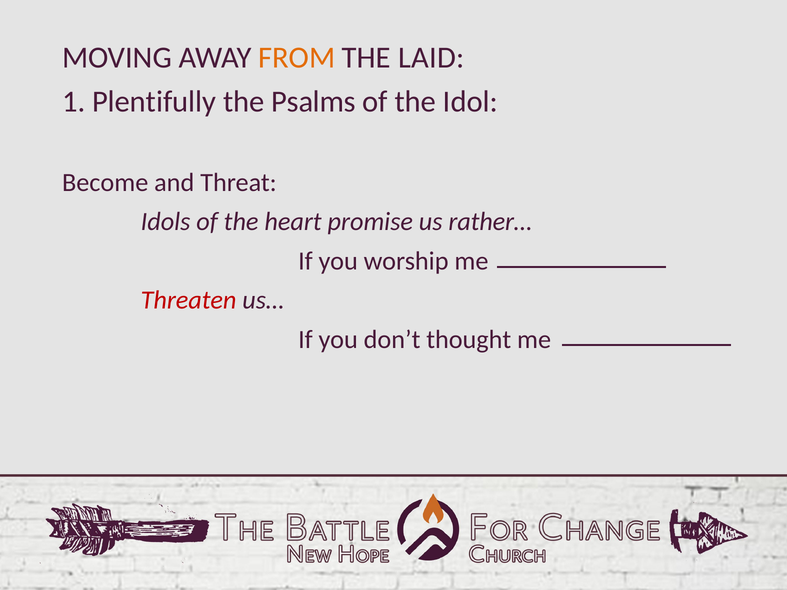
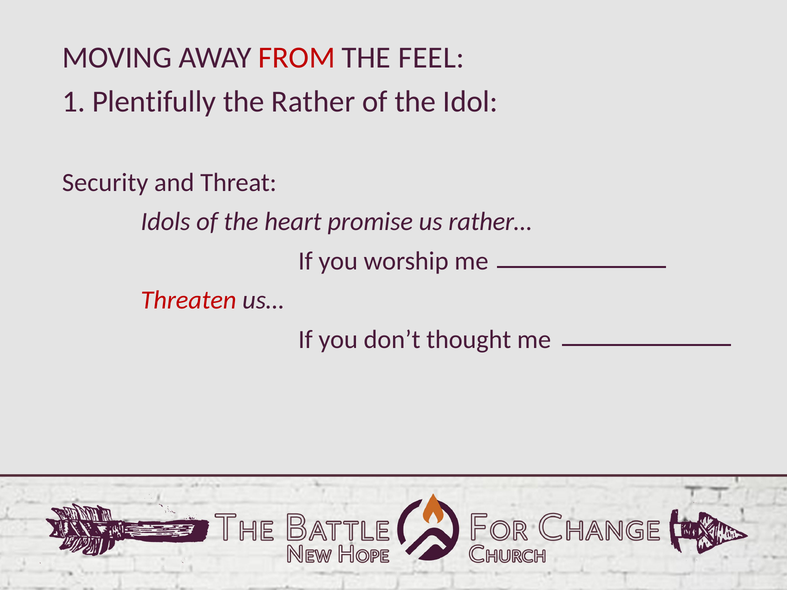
FROM colour: orange -> red
LAID: LAID -> FEEL
Psalms: Psalms -> Rather
Become: Become -> Security
